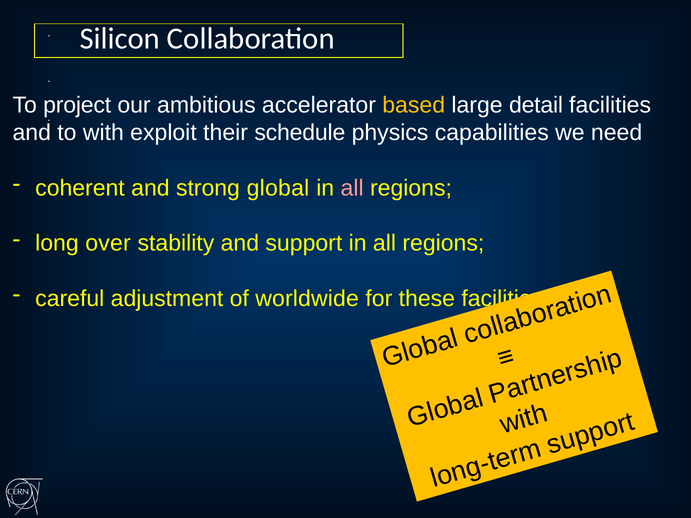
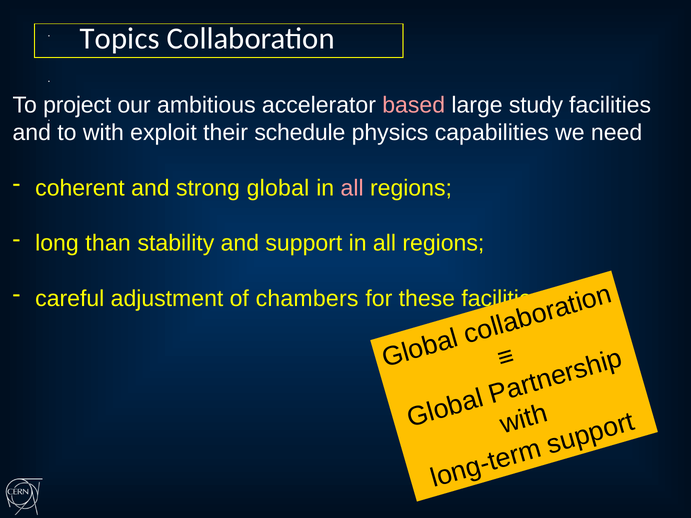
Silicon: Silicon -> Topics
based colour: yellow -> pink
detail: detail -> study
over: over -> than
worldwide: worldwide -> chambers
